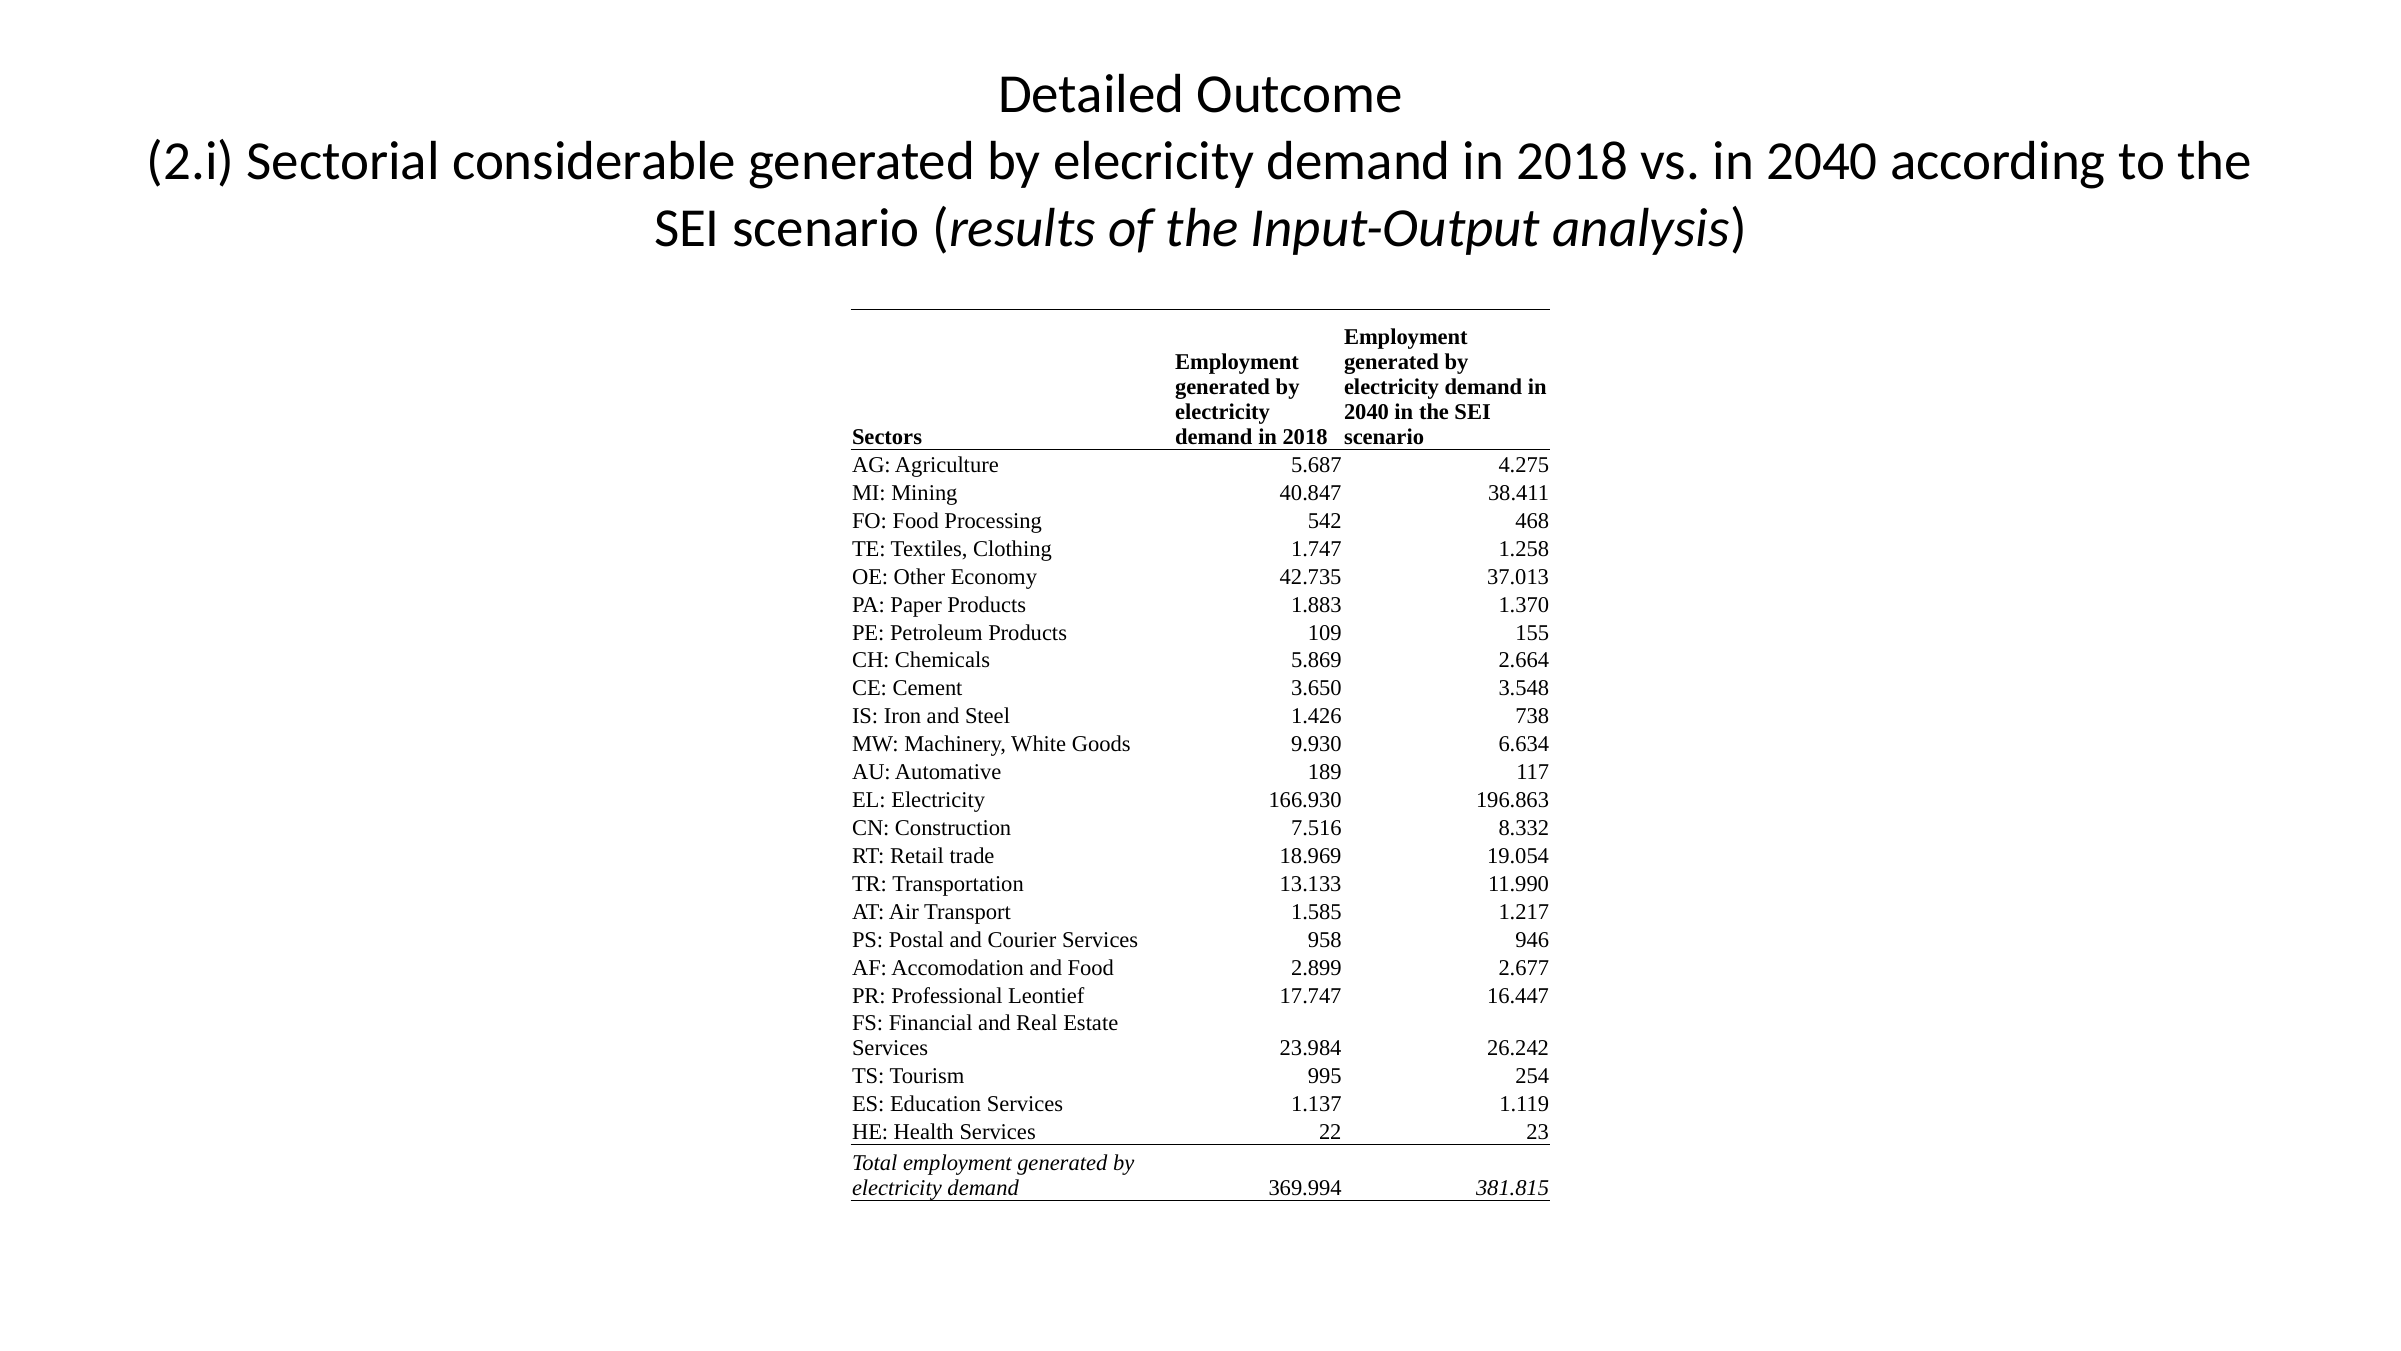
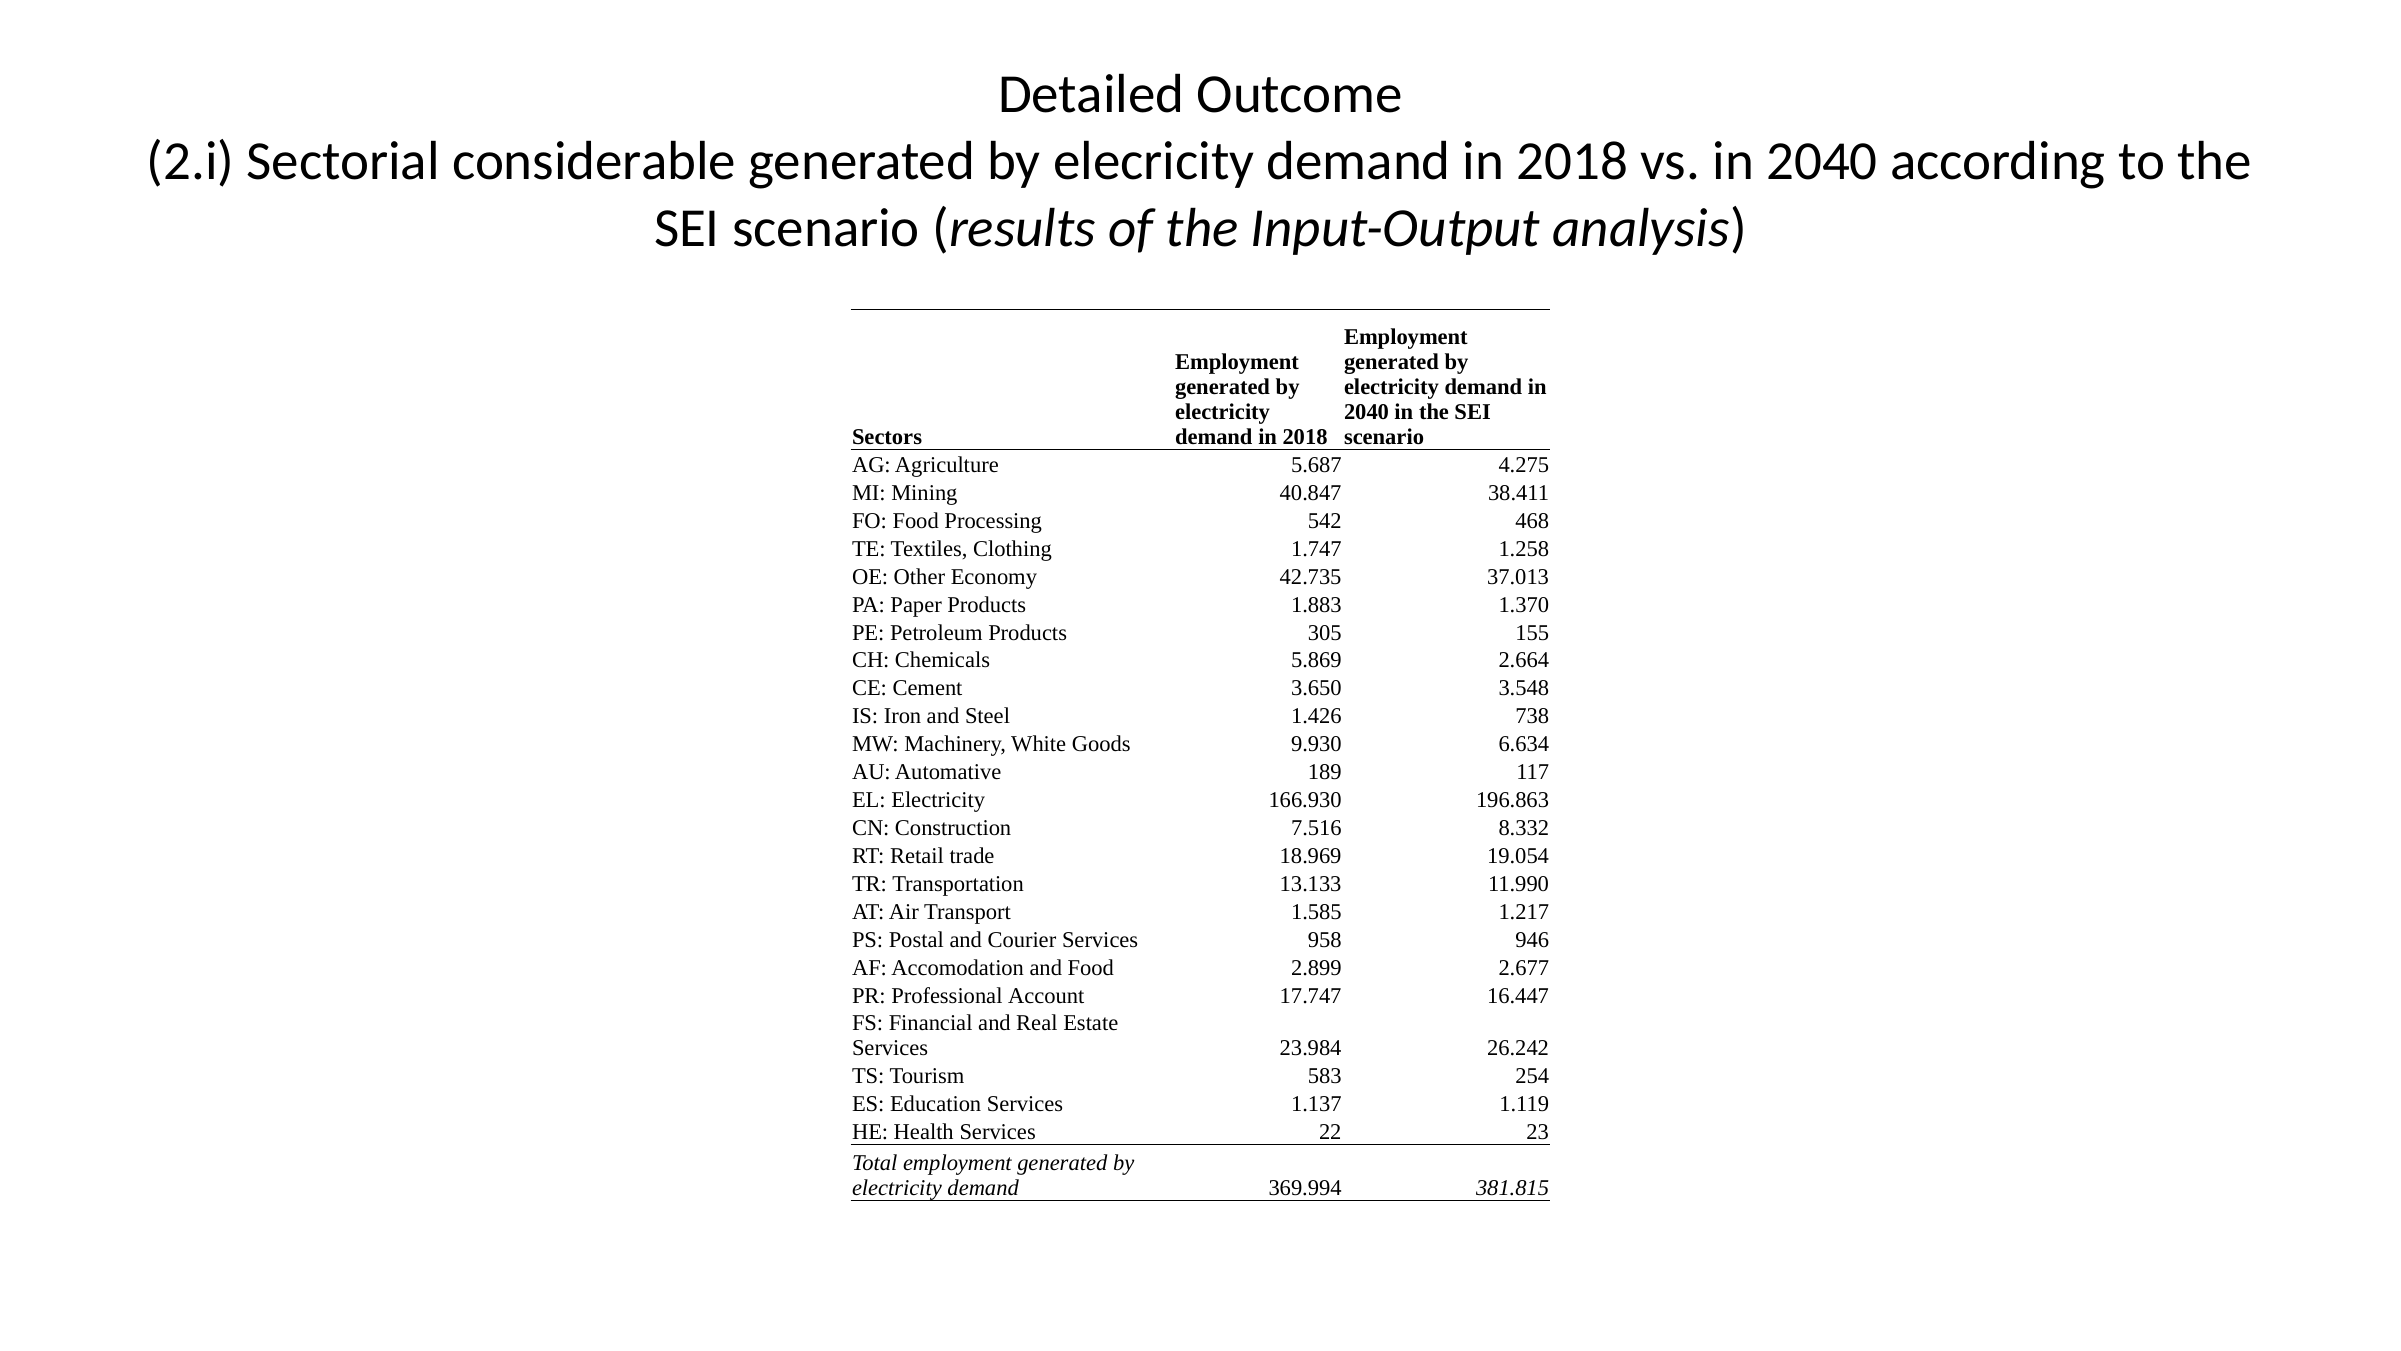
109: 109 -> 305
Leontief: Leontief -> Account
995: 995 -> 583
